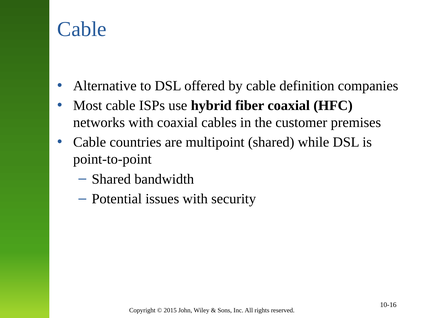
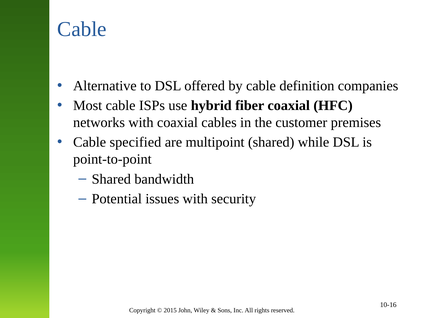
countries: countries -> specified
